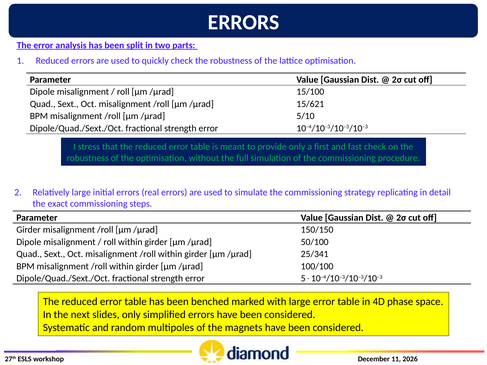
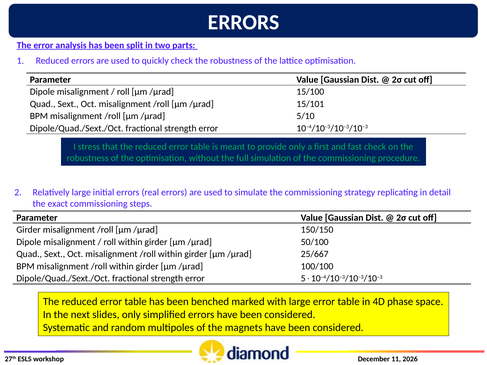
15/621: 15/621 -> 15/101
25/341: 25/341 -> 25/667
